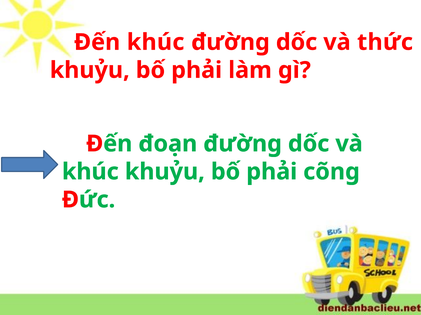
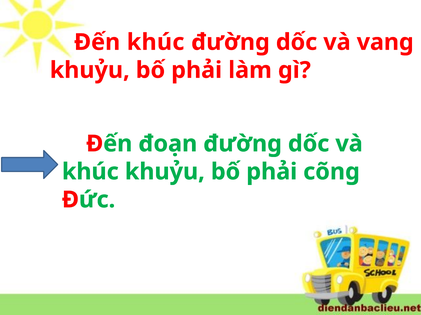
thức: thức -> vang
